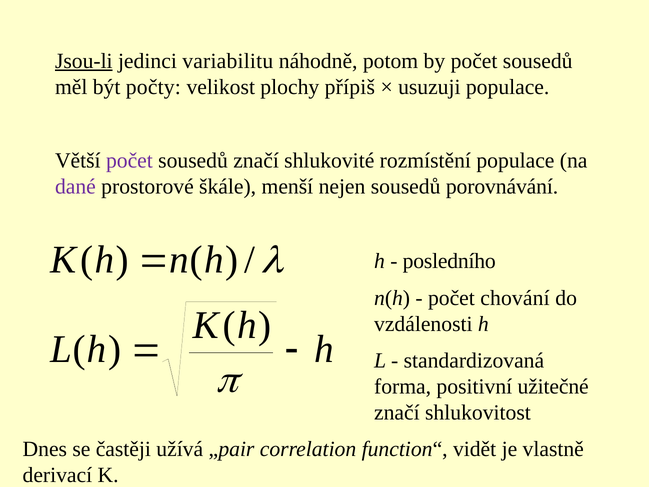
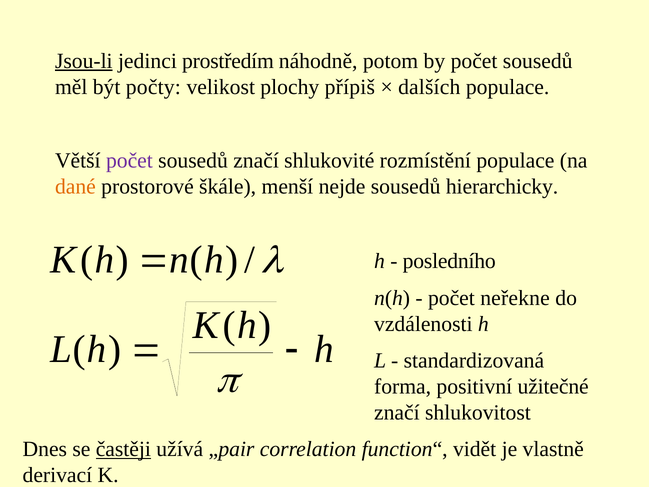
variabilitu: variabilitu -> prostředím
usuzuji: usuzuji -> dalších
dané colour: purple -> orange
nejen: nejen -> nejde
porovnávání: porovnávání -> hierarchicky
chování: chování -> neřekne
častěji underline: none -> present
